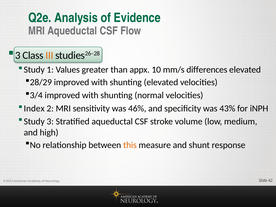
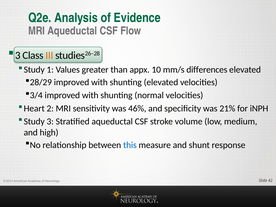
Index: Index -> Heart
43%: 43% -> 21%
this colour: orange -> blue
